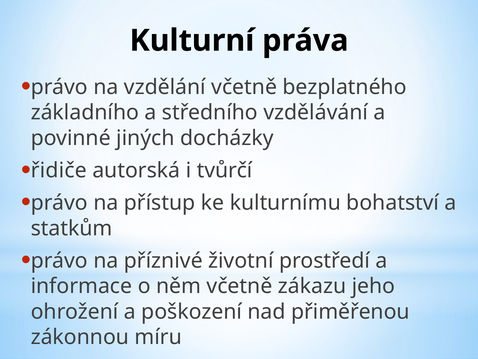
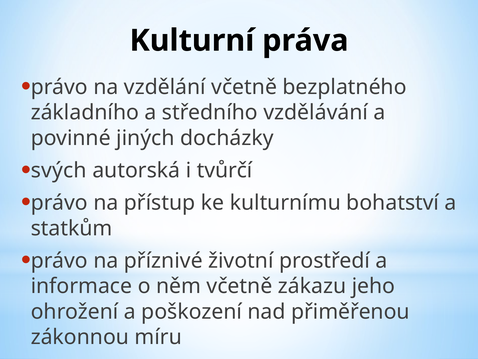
řidiče: řidiče -> svých
